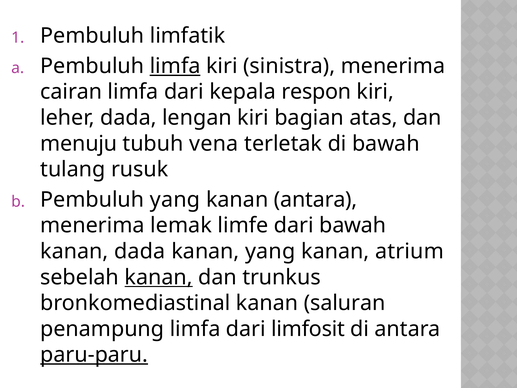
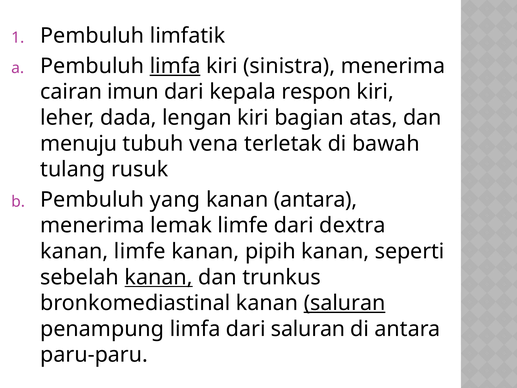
cairan limfa: limfa -> imun
dari bawah: bawah -> dextra
kanan dada: dada -> limfe
kanan yang: yang -> pipih
atrium: atrium -> seperti
saluran at (345, 303) underline: none -> present
dari limfosit: limfosit -> saluran
paru-paru underline: present -> none
